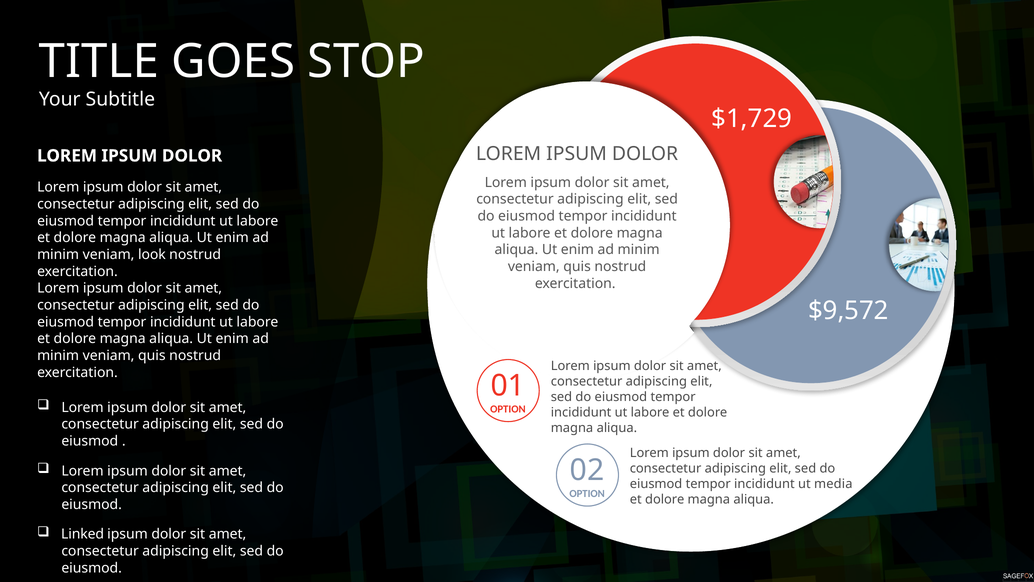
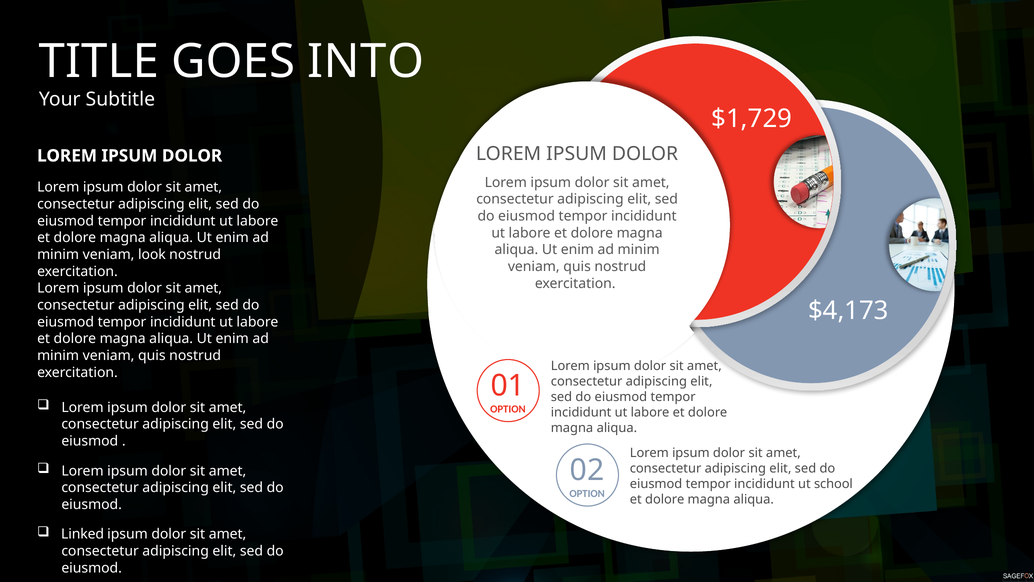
STOP: STOP -> INTO
$9,572: $9,572 -> $4,173
media: media -> school
